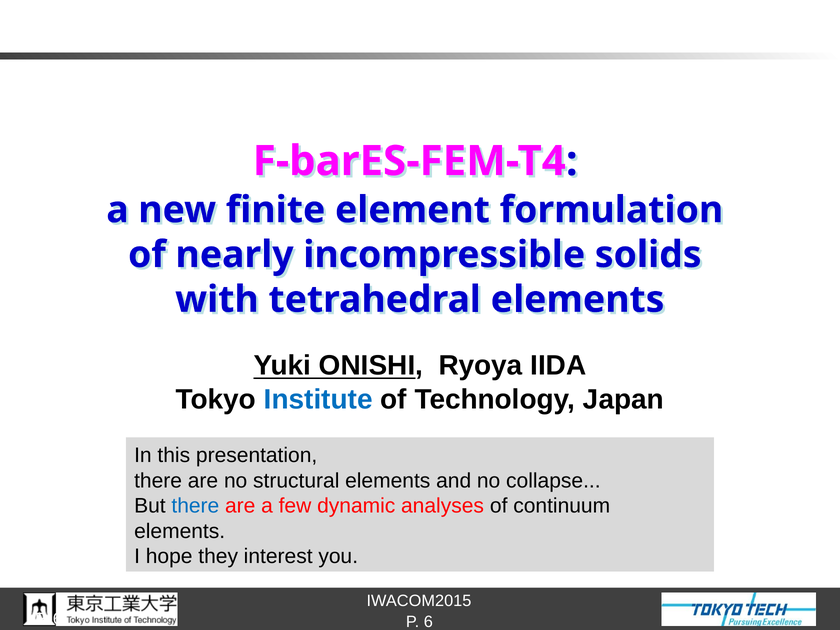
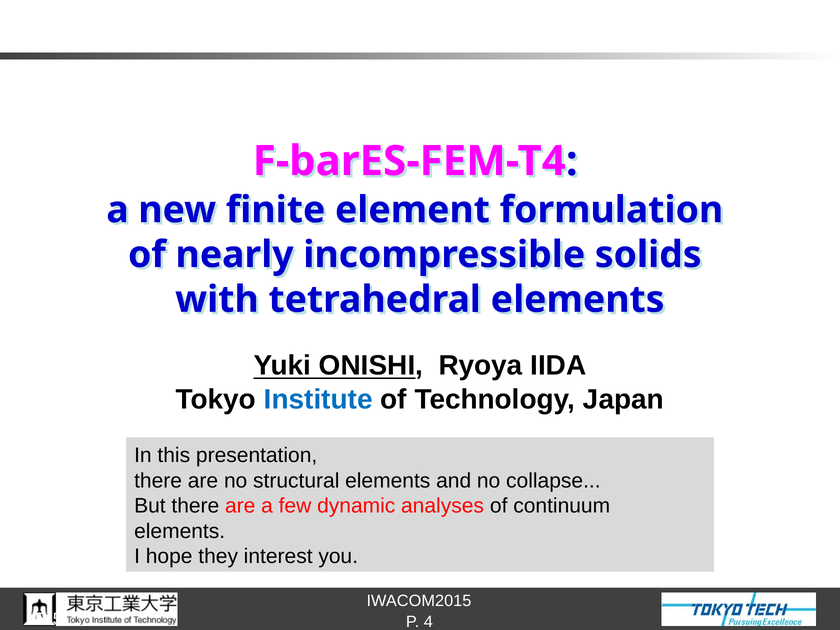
there at (195, 506) colour: blue -> black
6 at (57, 619): 6 -> 5
6 at (428, 622): 6 -> 4
